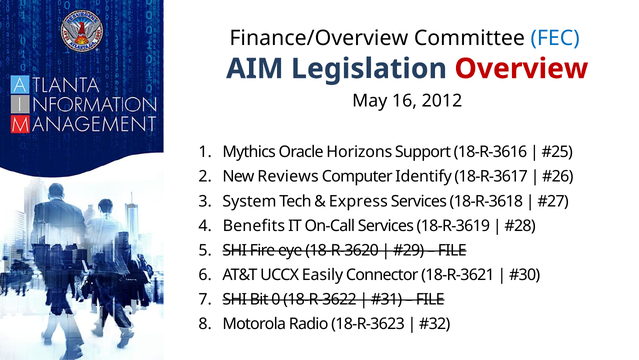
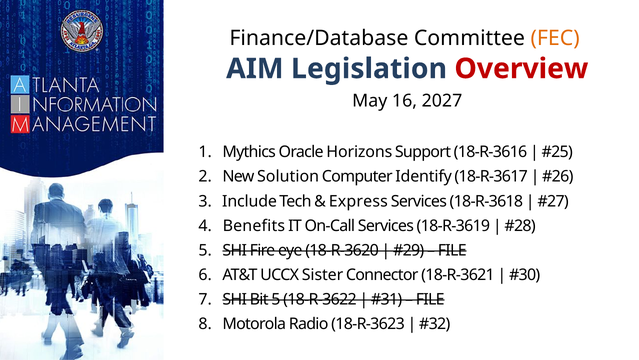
Finance/Overview: Finance/Overview -> Finance/Database
FEC colour: blue -> orange
2012: 2012 -> 2027
Reviews: Reviews -> Solution
System: System -> Include
Easily: Easily -> Sister
Bit 0: 0 -> 5
